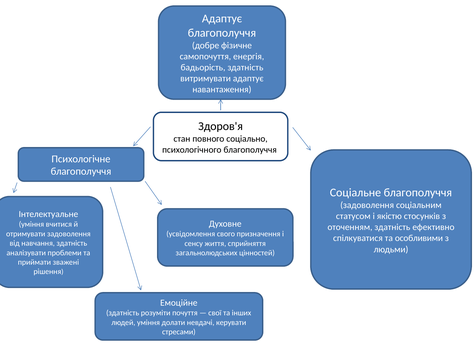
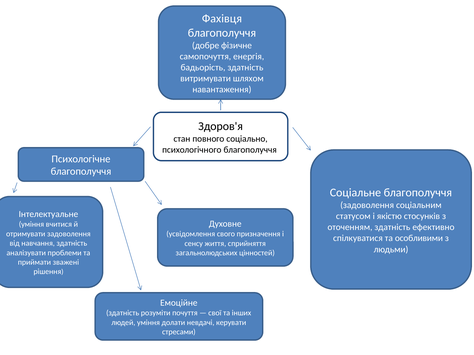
Адаптує at (222, 19): Адаптує -> Фахівця
витримувати адаптує: адаптує -> шляхом
